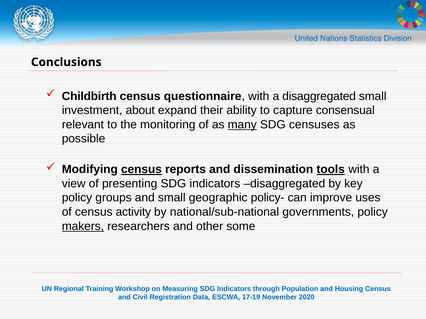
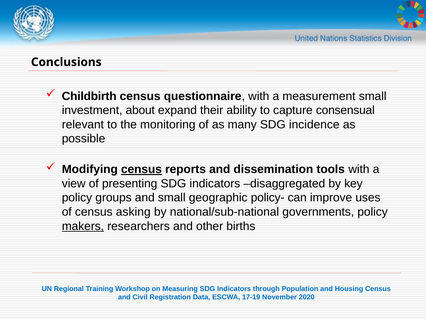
a disaggregated: disaggregated -> measurement
many underline: present -> none
censuses: censuses -> incidence
tools underline: present -> none
activity: activity -> asking
some: some -> births
